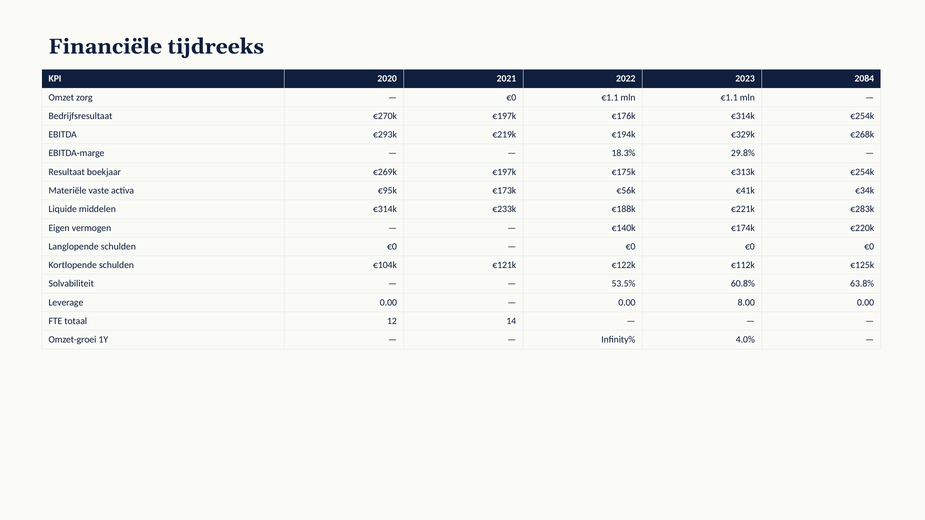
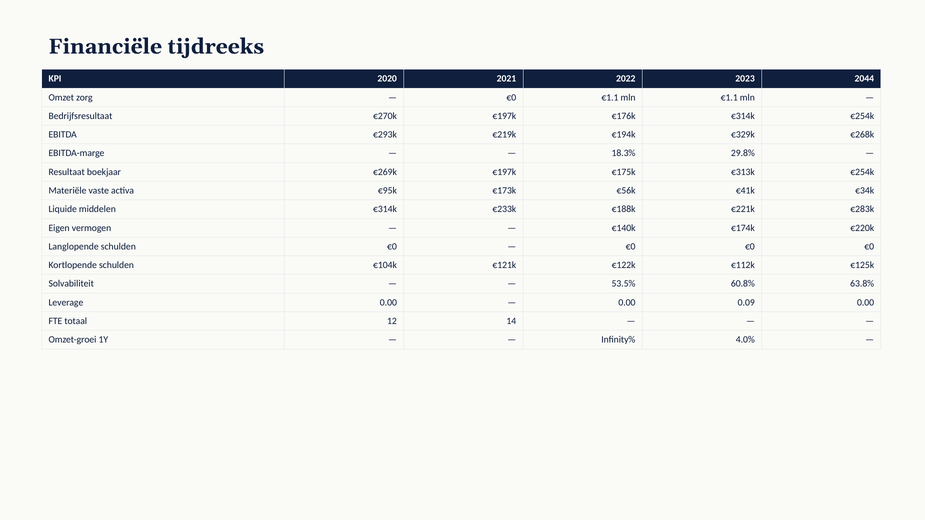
2084: 2084 -> 2044
8.00: 8.00 -> 0.09
